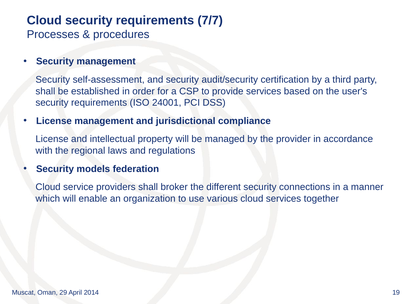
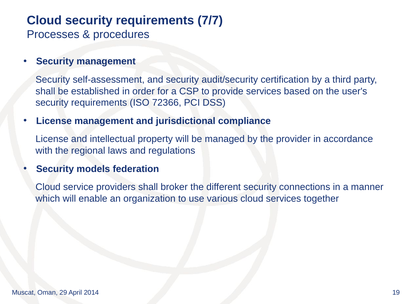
24001: 24001 -> 72366
